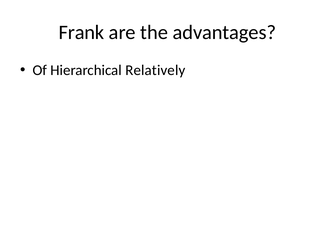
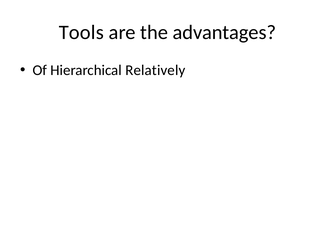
Frank: Frank -> Tools
